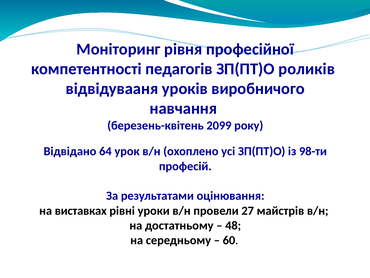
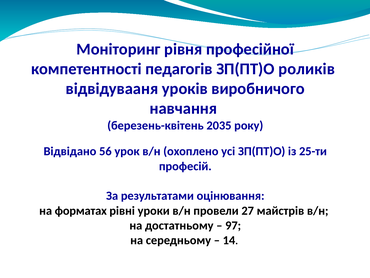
2099: 2099 -> 2035
64: 64 -> 56
98-ти: 98-ти -> 25-ти
виставках: виставках -> форматах
48: 48 -> 97
60: 60 -> 14
